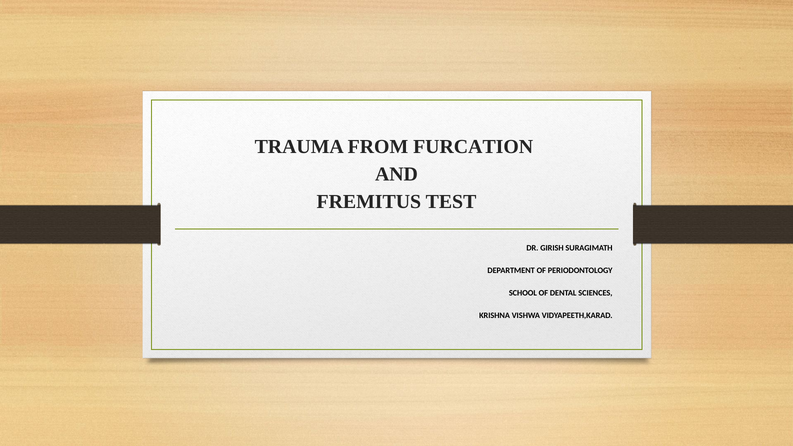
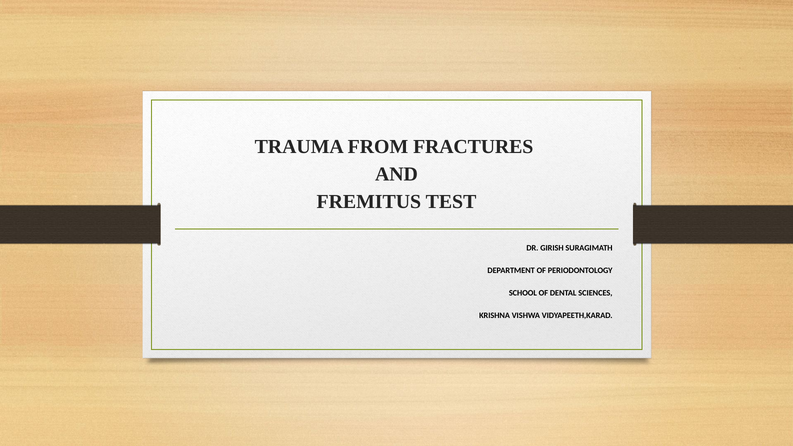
FURCATION: FURCATION -> FRACTURES
